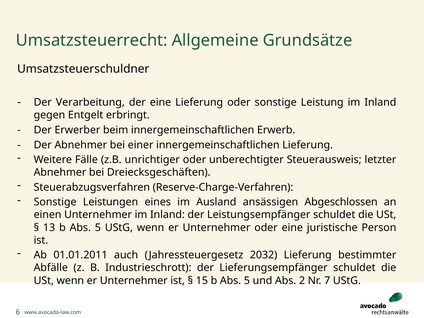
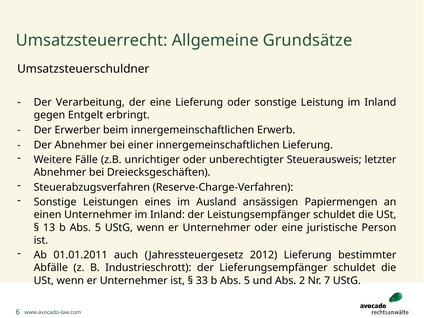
Abgeschlossen: Abgeschlossen -> Papiermengen
2032: 2032 -> 2012
15: 15 -> 33
